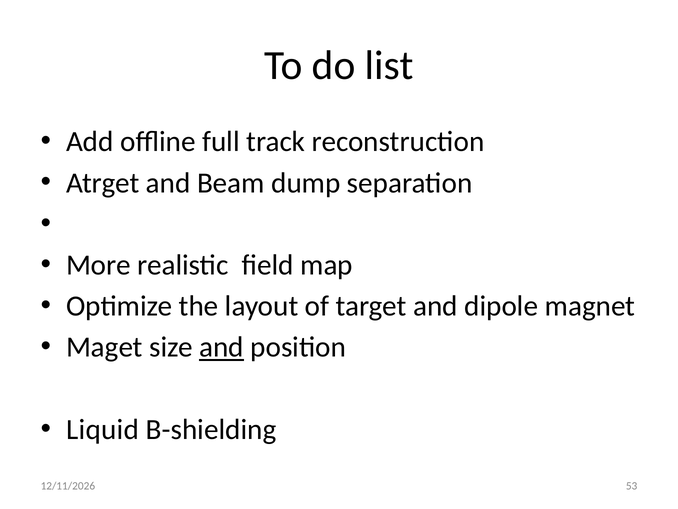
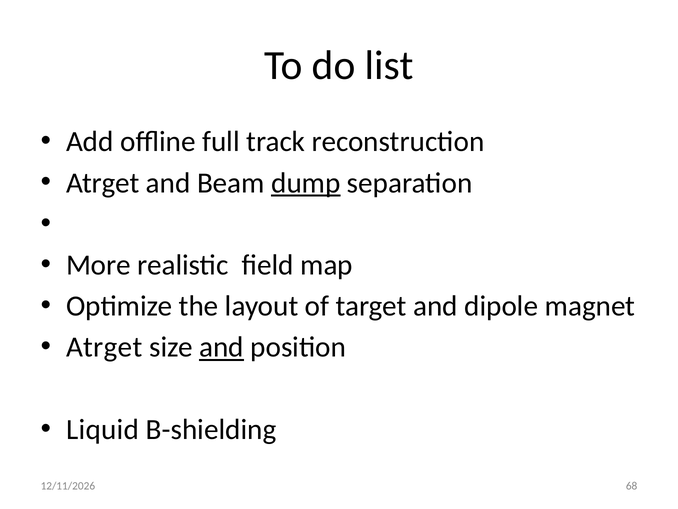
dump underline: none -> present
Maget at (104, 347): Maget -> Atrget
53: 53 -> 68
